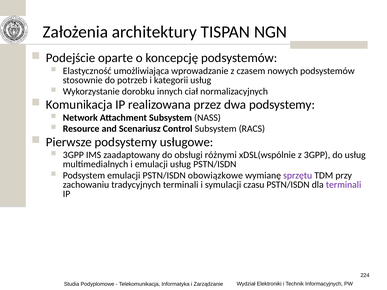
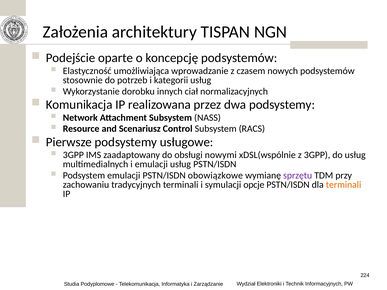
różnymi: różnymi -> nowymi
czasu: czasu -> opcje
terminali at (344, 185) colour: purple -> orange
